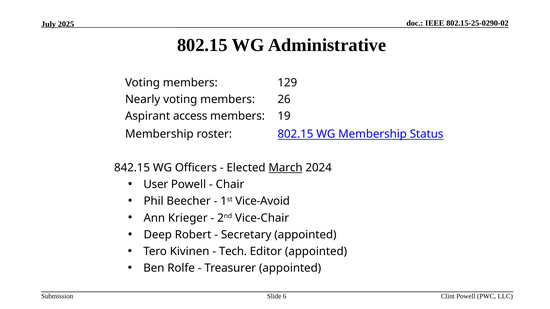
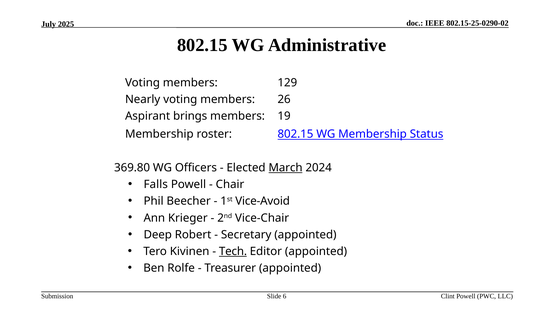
access: access -> brings
842.15: 842.15 -> 369.80
User: User -> Falls
Tech underline: none -> present
